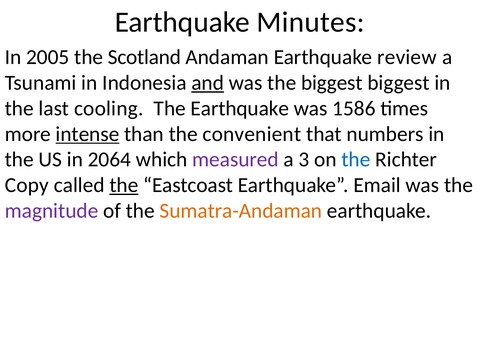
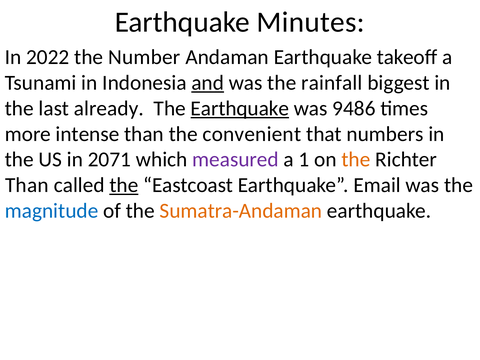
2005: 2005 -> 2022
Scotland: Scotland -> Number
review: review -> takeoff
the biggest: biggest -> rainfall
cooling: cooling -> already
Earthquake at (240, 108) underline: none -> present
1586: 1586 -> 9486
intense underline: present -> none
2064: 2064 -> 2071
3: 3 -> 1
the at (356, 160) colour: blue -> orange
Copy at (27, 185): Copy -> Than
magnitude colour: purple -> blue
